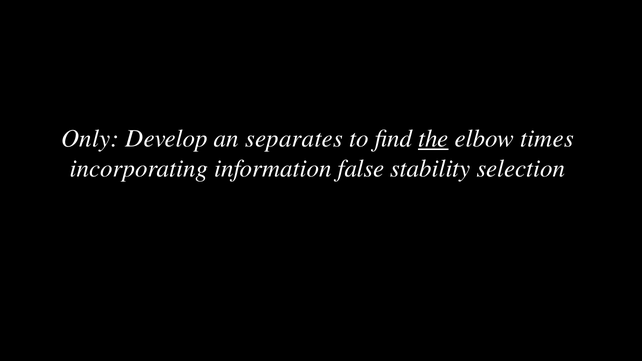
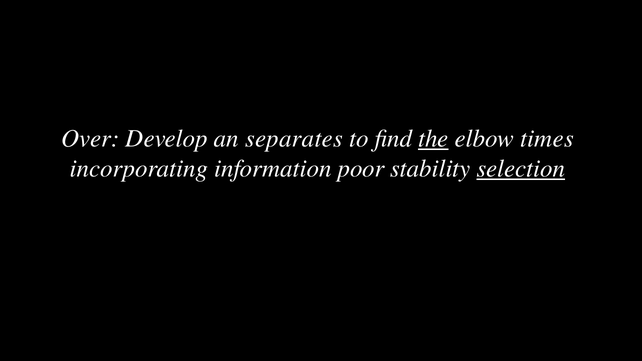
Only: Only -> Over
false: false -> poor
selection underline: none -> present
